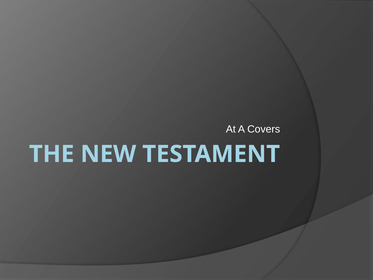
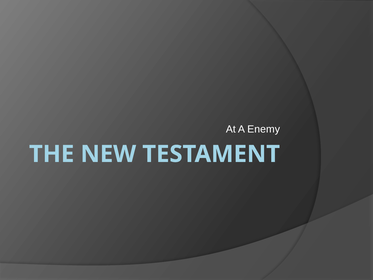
Covers: Covers -> Enemy
